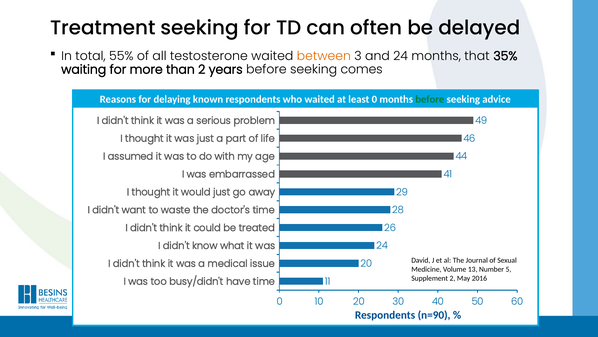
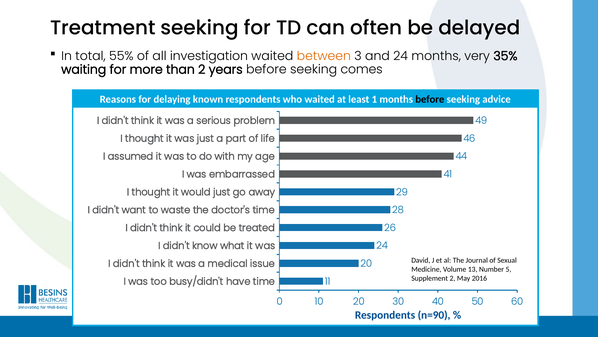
testosterone: testosterone -> investigation
that: that -> very
least 0: 0 -> 1
before at (430, 99) colour: green -> black
